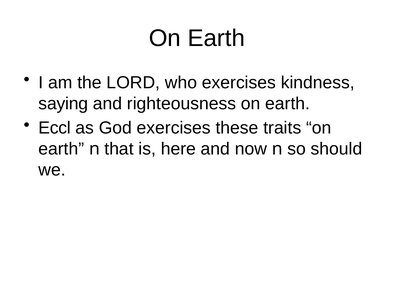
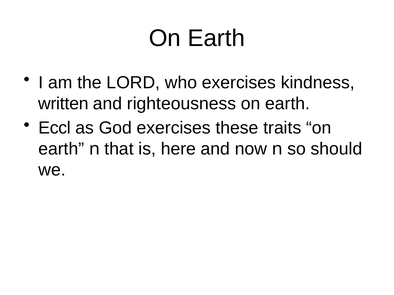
saying: saying -> written
